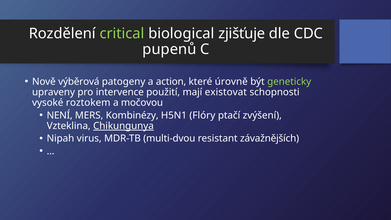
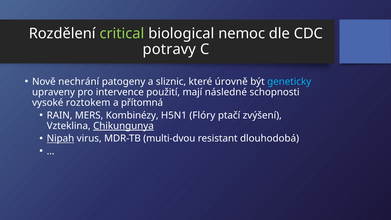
zjišťuje: zjišťuje -> nemoc
pupenů: pupenů -> potravy
výběrová: výběrová -> nechrání
action: action -> sliznic
geneticky colour: light green -> light blue
existovat: existovat -> následné
močovou: močovou -> přítomná
NENÍ: NENÍ -> RAIN
Nipah underline: none -> present
závažnějších: závažnějších -> dlouhodobá
